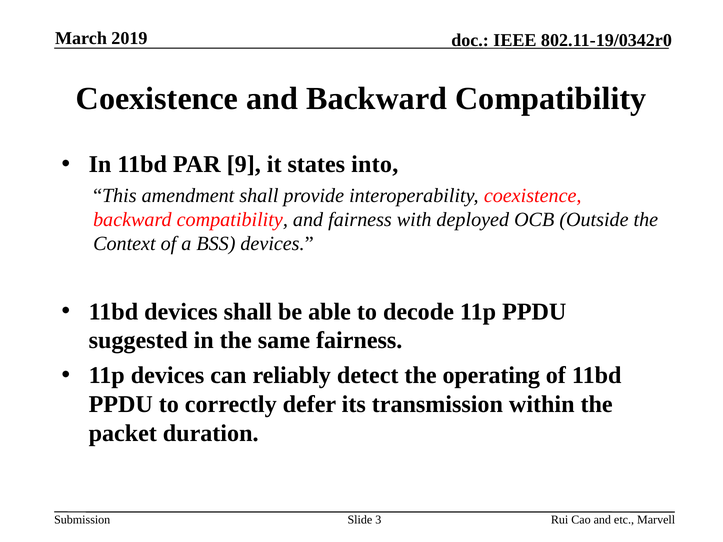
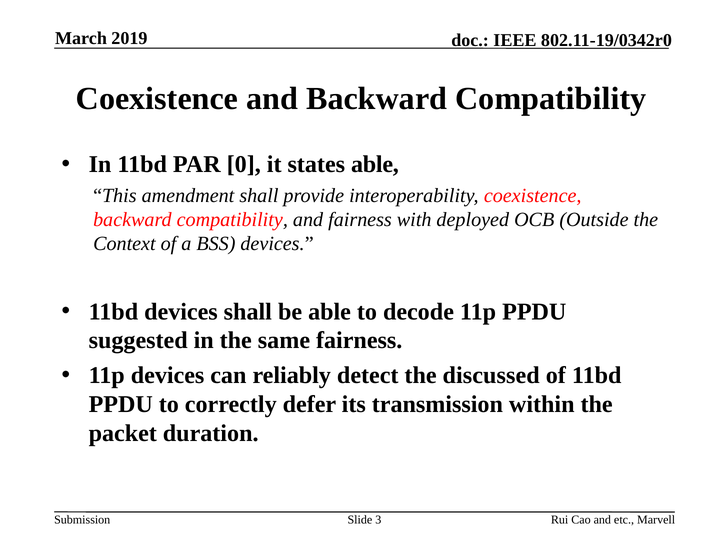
9: 9 -> 0
states into: into -> able
operating: operating -> discussed
